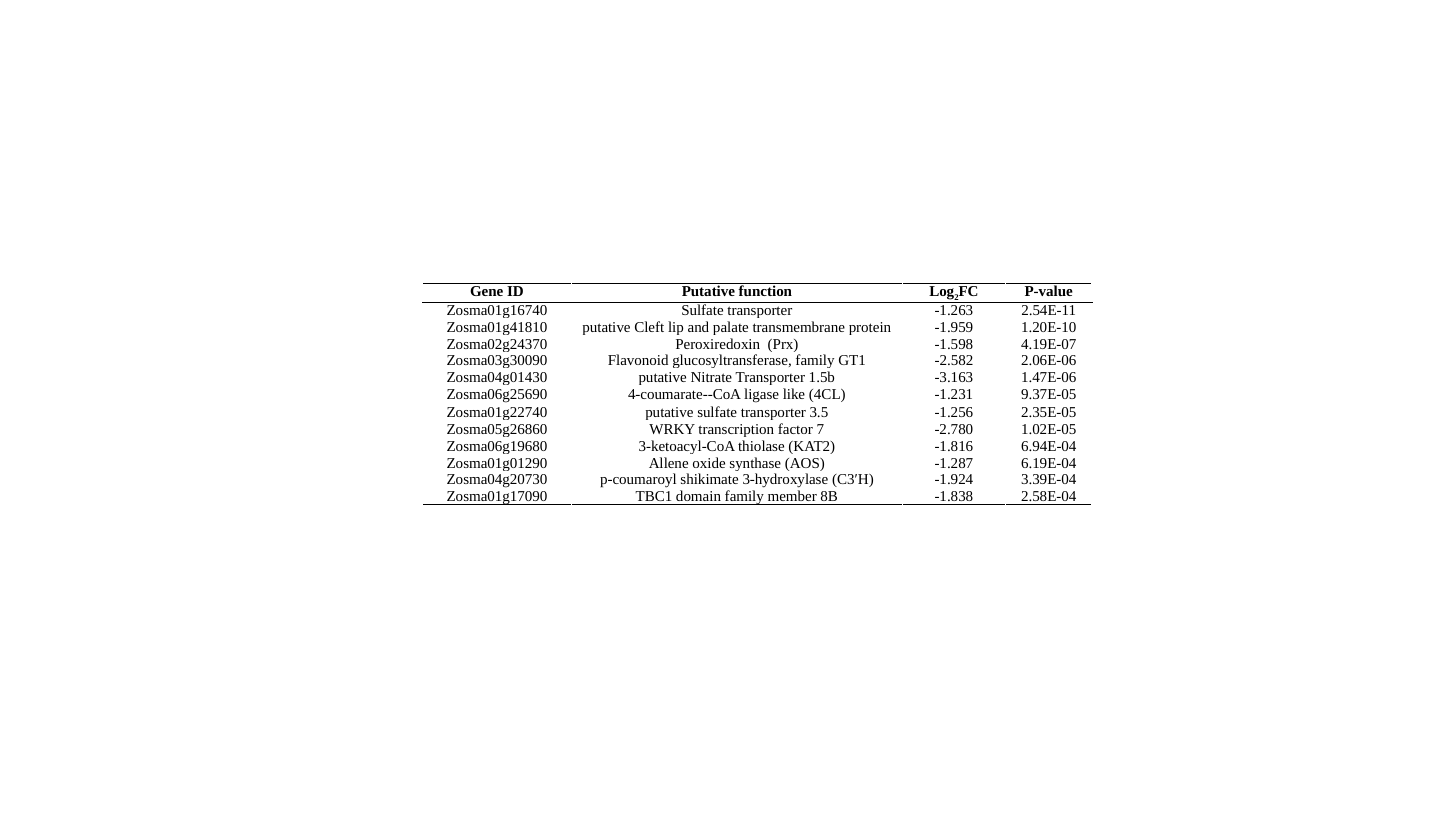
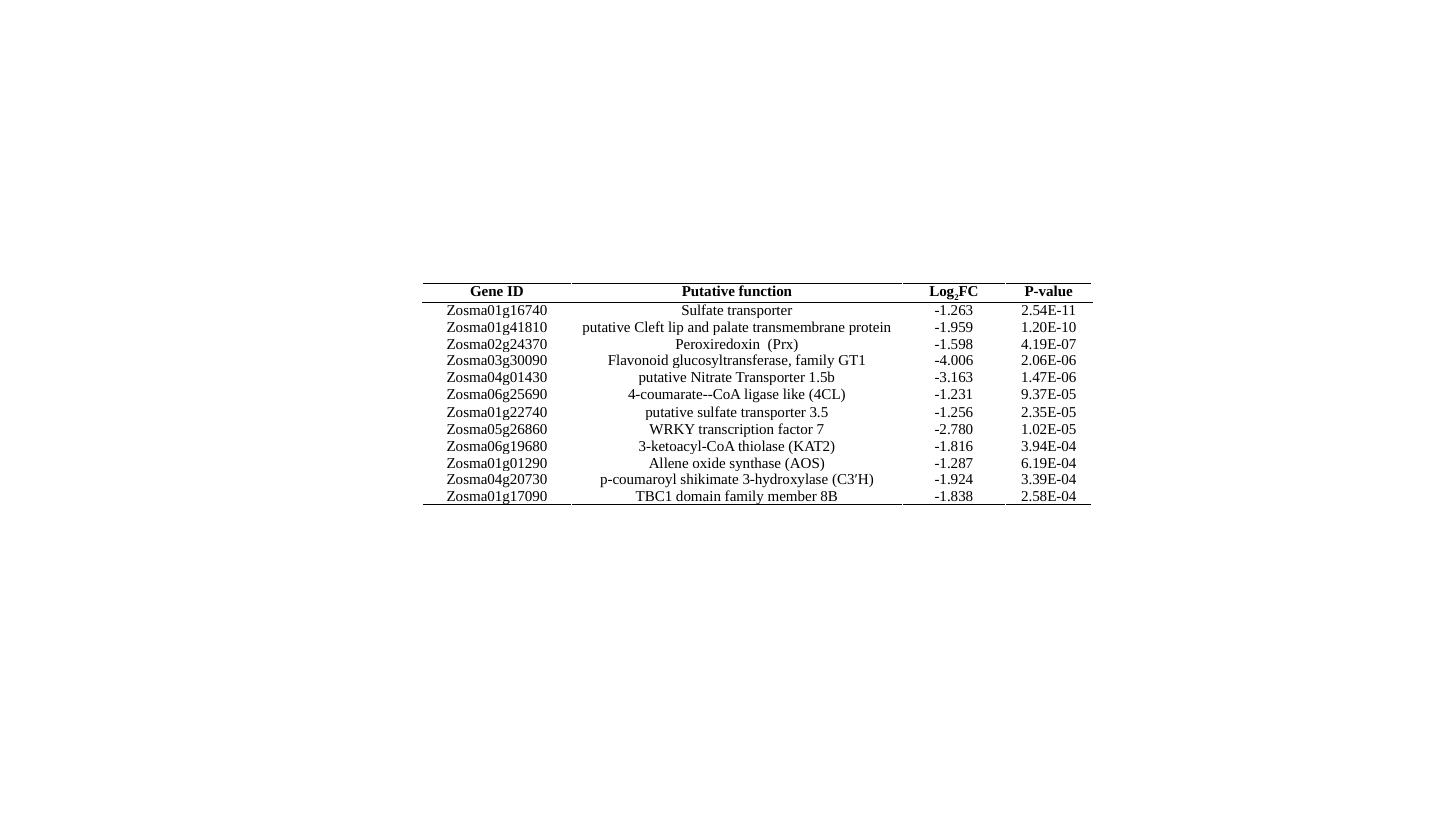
-2.582: -2.582 -> -4.006
6.94E-04: 6.94E-04 -> 3.94E-04
